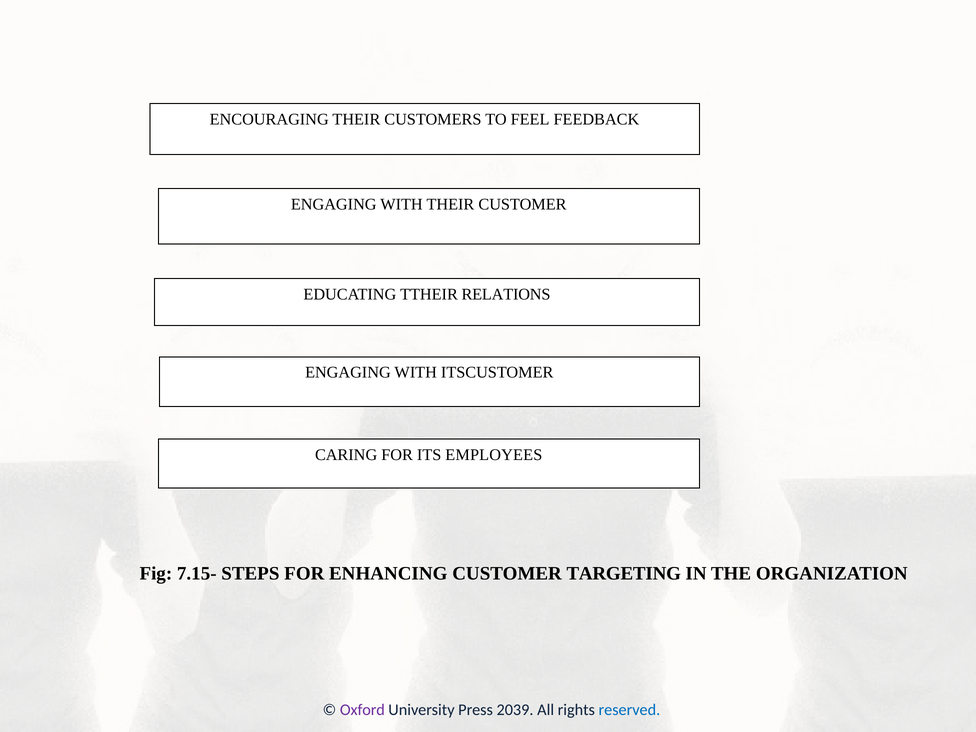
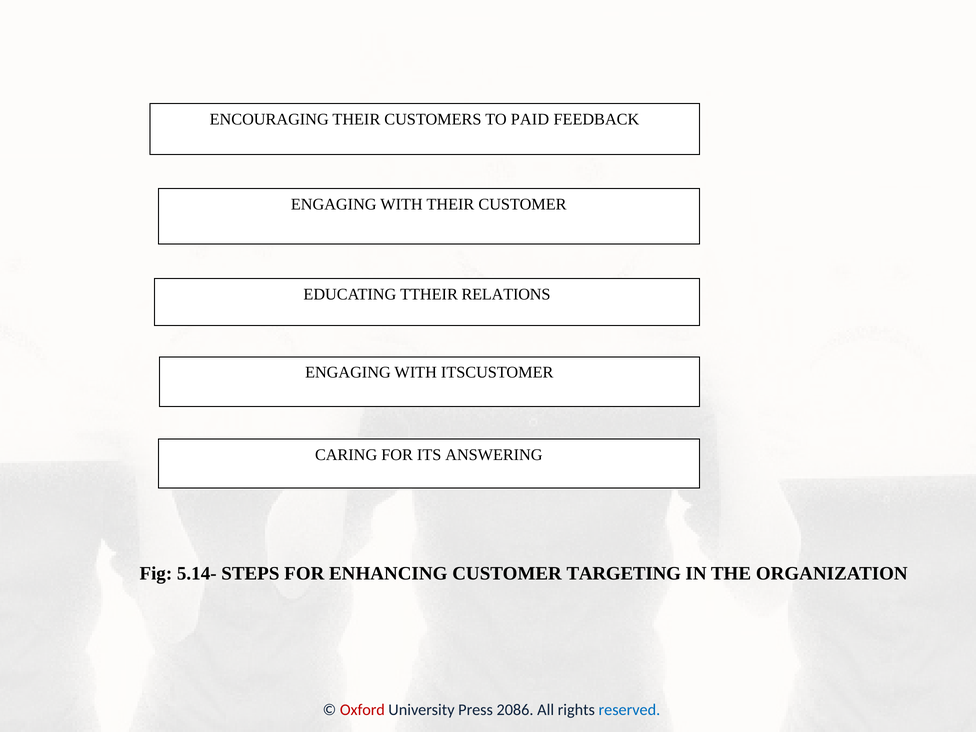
FEEL: FEEL -> PAID
EMPLOYEES: EMPLOYEES -> ANSWERING
7.15-: 7.15- -> 5.14-
Oxford colour: purple -> red
2039: 2039 -> 2086
